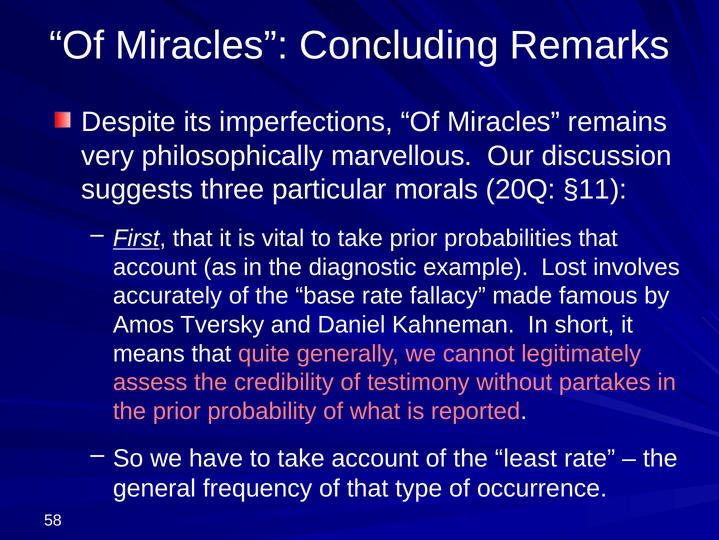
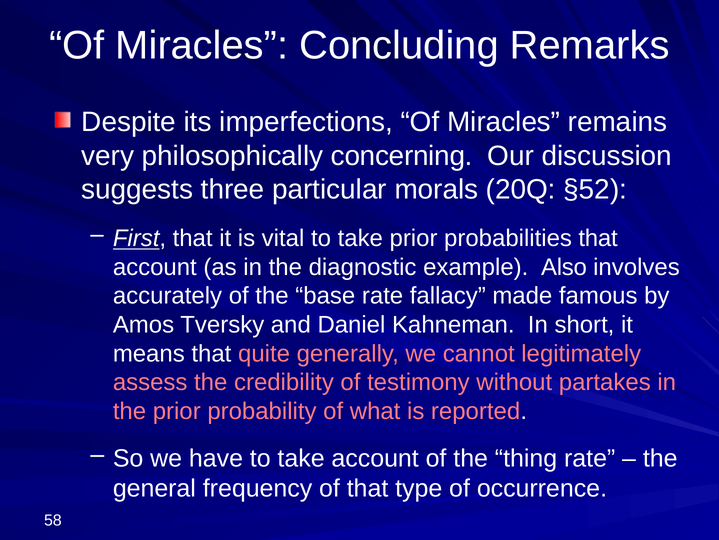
marvellous: marvellous -> concerning
§11: §11 -> §52
Lost: Lost -> Also
least: least -> thing
